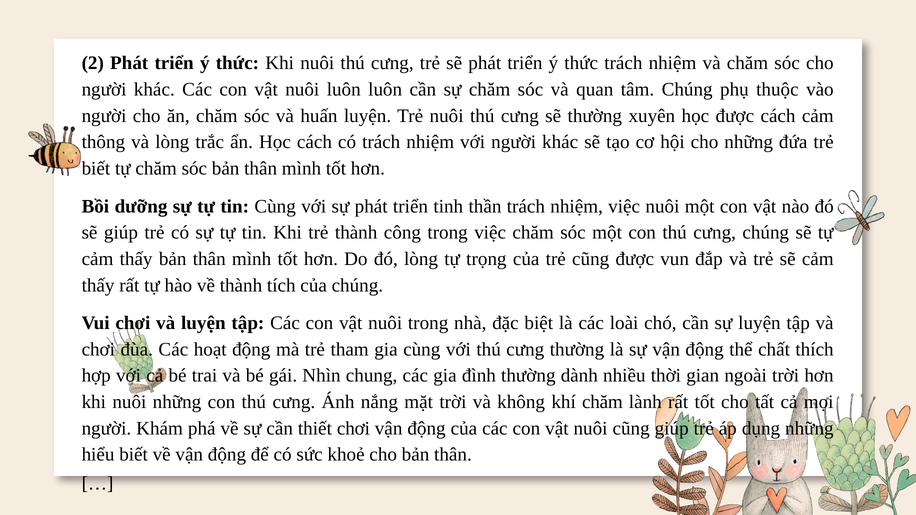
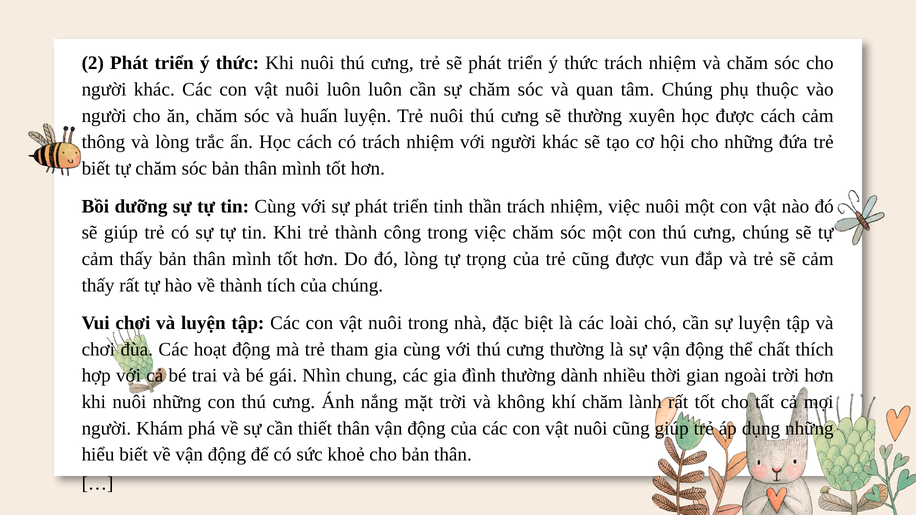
thiết chơi: chơi -> thân
